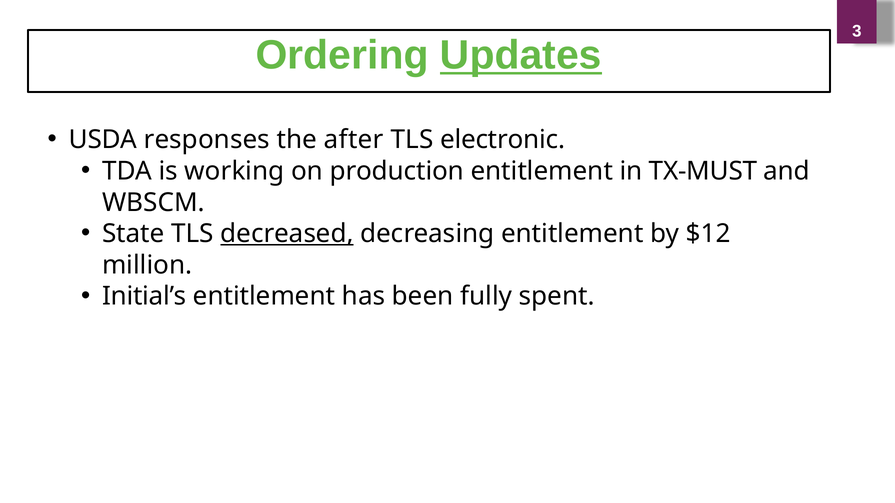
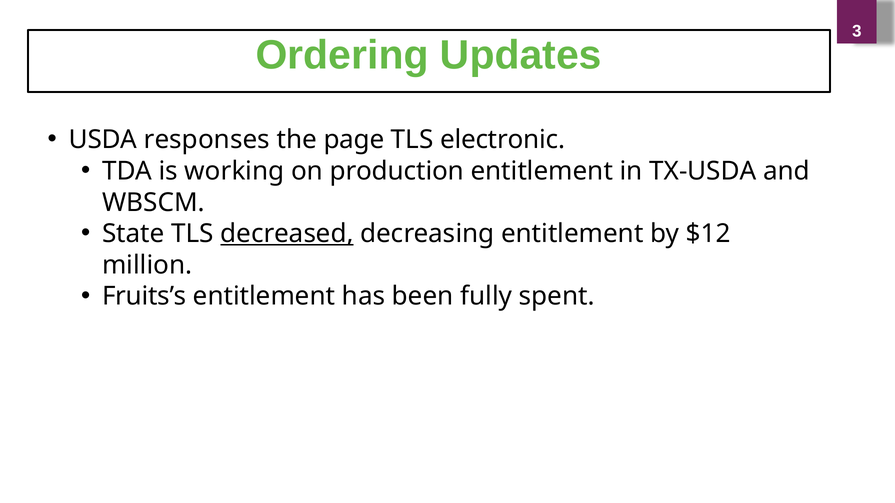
Updates underline: present -> none
after: after -> page
TX-MUST: TX-MUST -> TX-USDA
Initial’s: Initial’s -> Fruits’s
